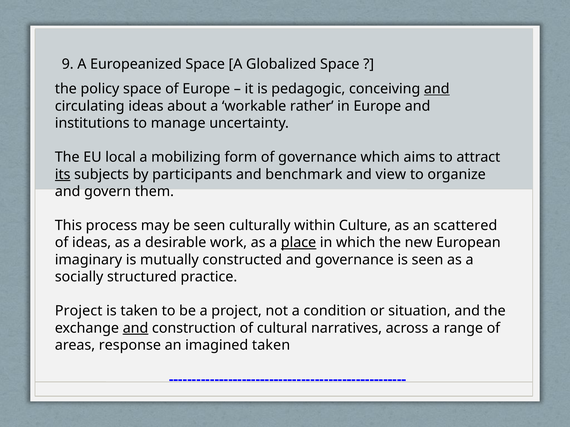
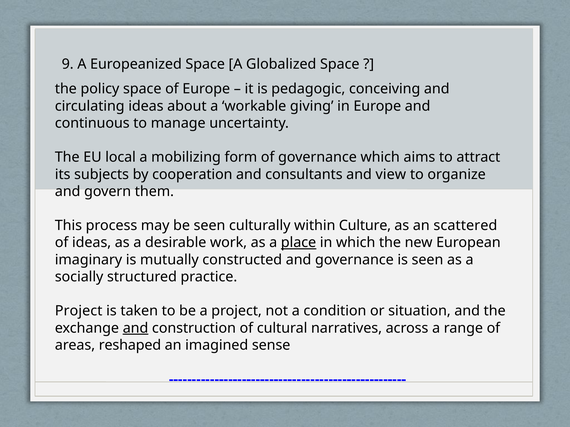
and at (437, 89) underline: present -> none
rather: rather -> giving
institutions: institutions -> continuous
its underline: present -> none
participants: participants -> cooperation
benchmark: benchmark -> consultants
response: response -> reshaped
imagined taken: taken -> sense
